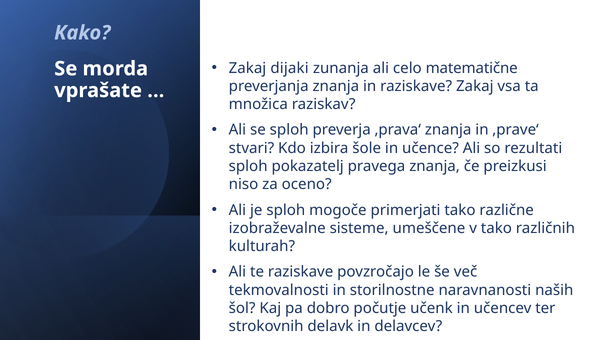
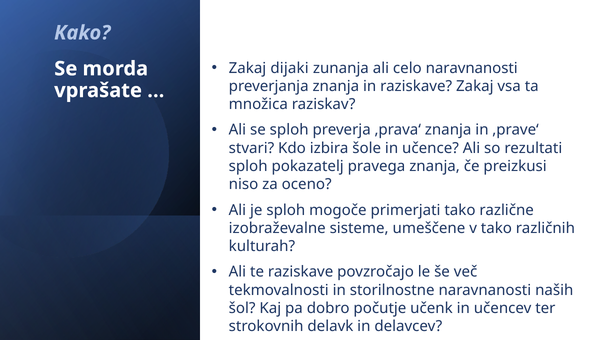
celo matematične: matematične -> naravnanosti
